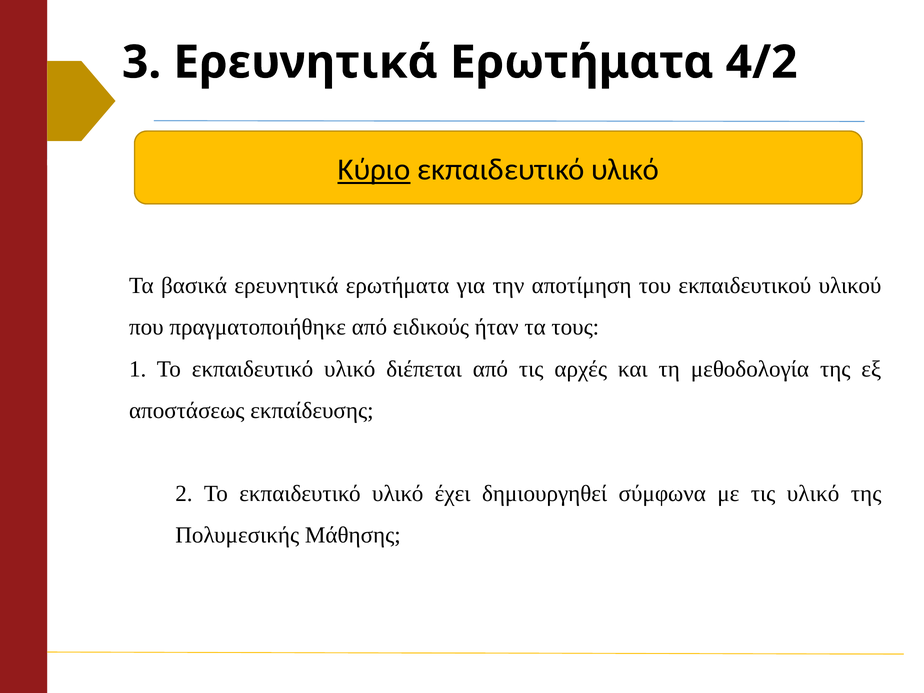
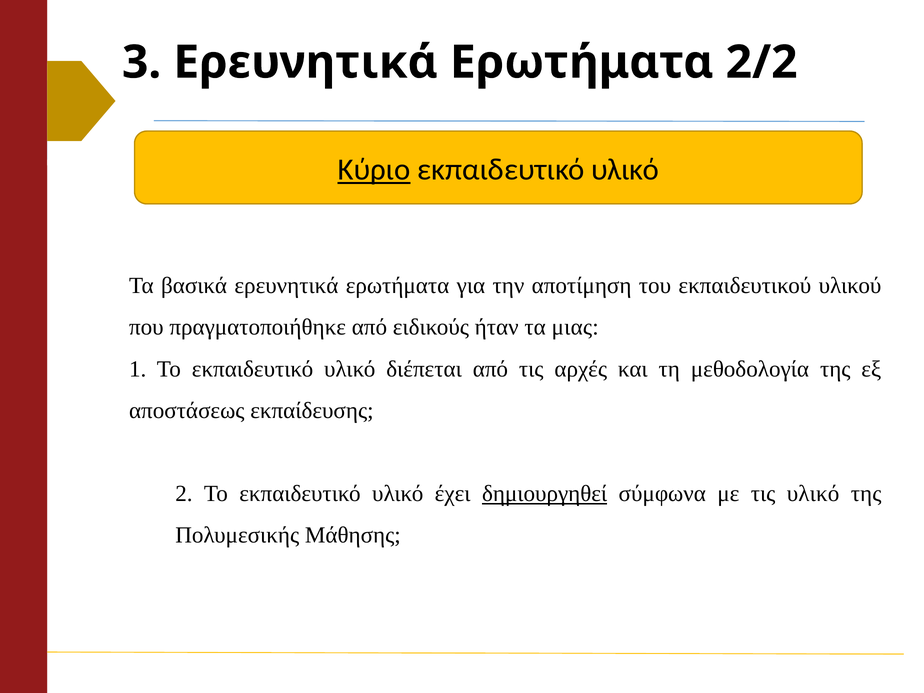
4/2: 4/2 -> 2/2
τους: τους -> μιας
δημιουργηθεί underline: none -> present
